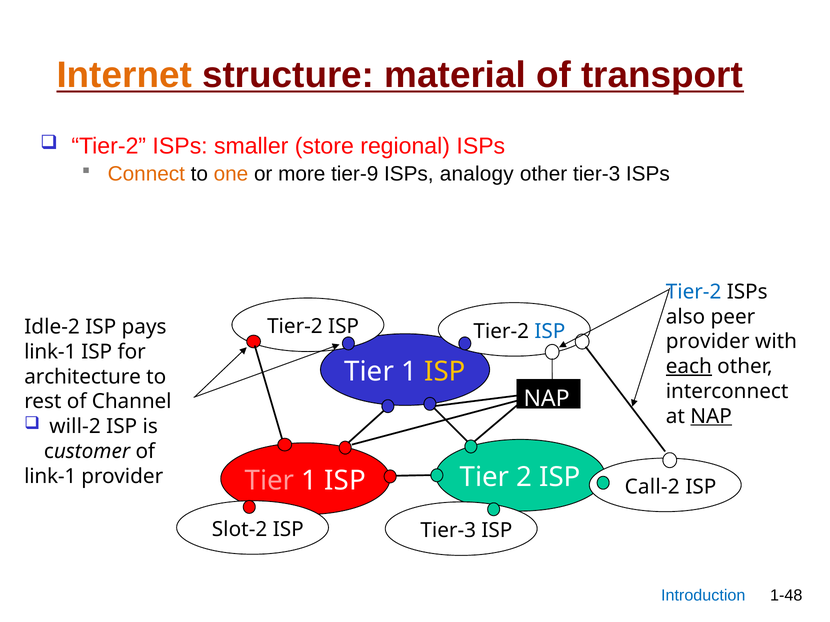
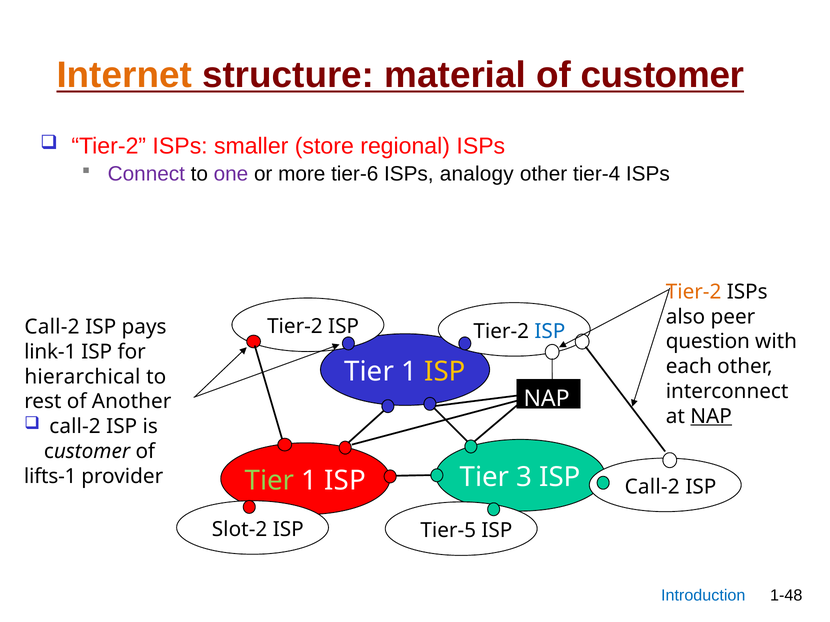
of transport: transport -> customer
Connect colour: orange -> purple
one colour: orange -> purple
tier-9: tier-9 -> tier-6
other tier-3: tier-3 -> tier-4
Tier-2 at (694, 292) colour: blue -> orange
Idle-2 at (52, 327): Idle-2 -> Call-2
provider at (708, 342): provider -> question
each underline: present -> none
architecture: architecture -> hierarchical
Channel: Channel -> Another
will-2 at (75, 427): will-2 -> call-2
2: 2 -> 3
link-1 at (50, 477): link-1 -> lifts-1
Tier at (270, 481) colour: pink -> light green
ISP Tier-3: Tier-3 -> Tier-5
